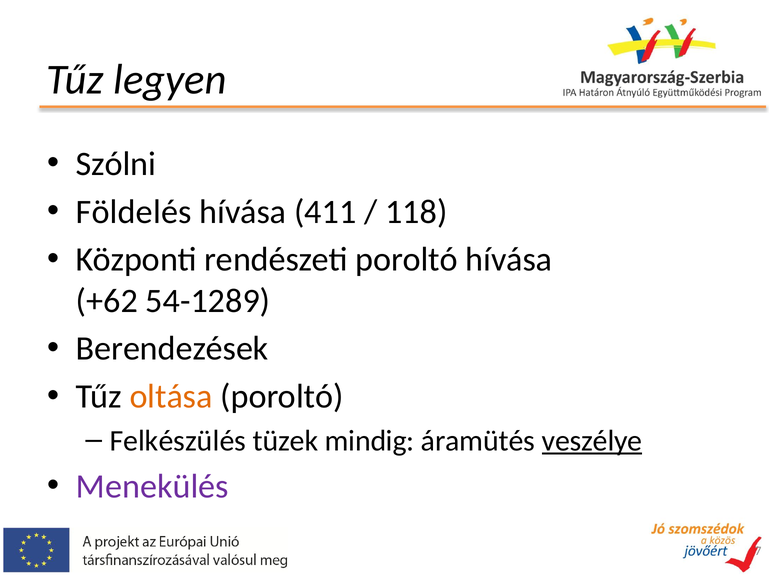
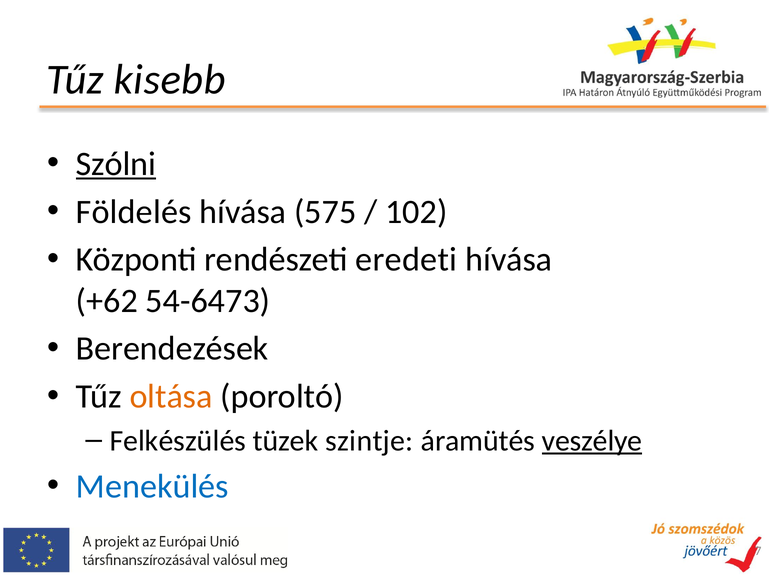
legyen: legyen -> kisebb
Szólni underline: none -> present
411: 411 -> 575
118: 118 -> 102
rendészeti poroltó: poroltó -> eredeti
54-1289: 54-1289 -> 54-6473
mindig: mindig -> szintje
Menekülés colour: purple -> blue
